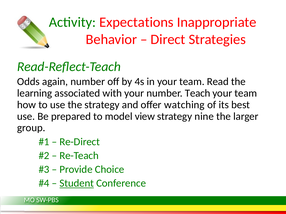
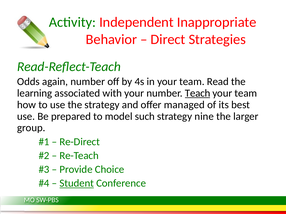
Expectations: Expectations -> Independent
Teach underline: none -> present
watching: watching -> managed
view: view -> such
